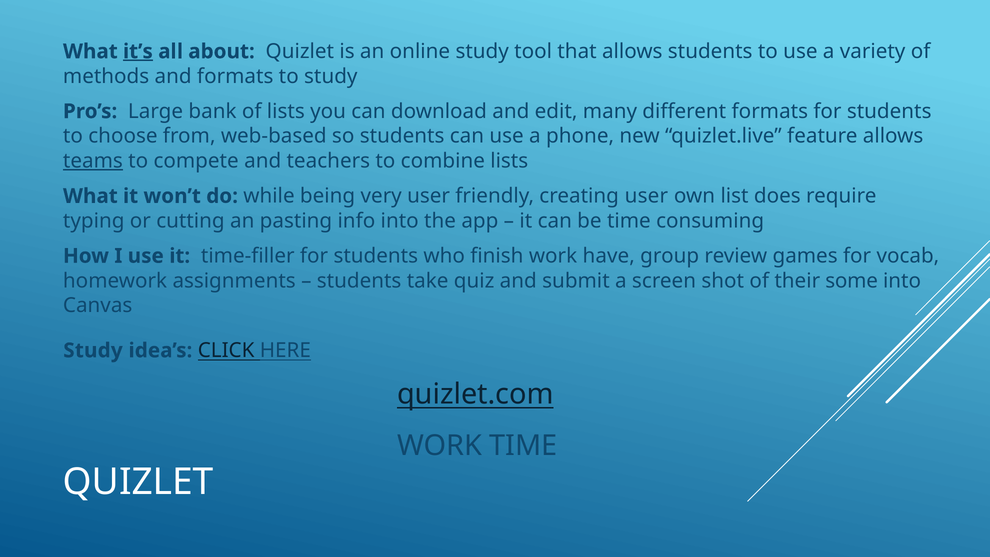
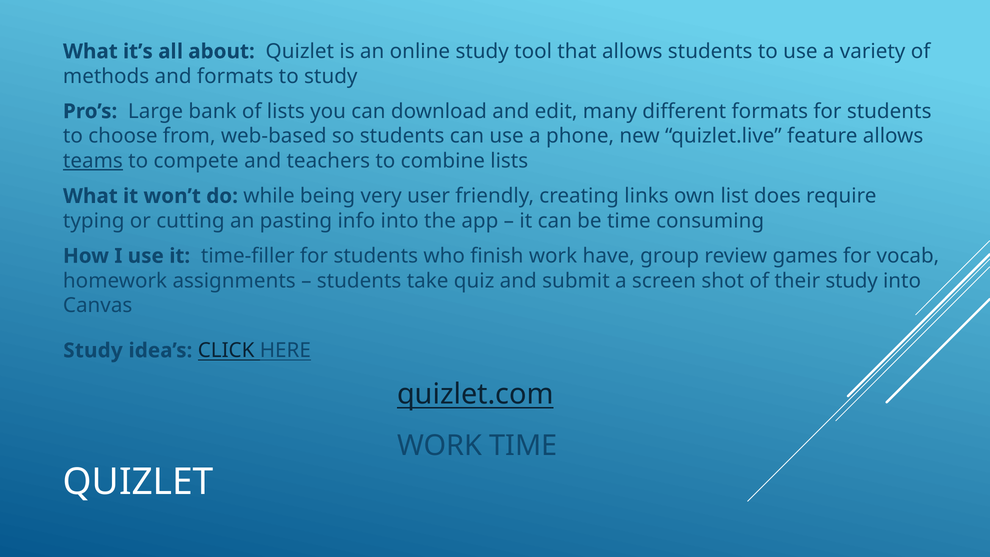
it’s underline: present -> none
creating user: user -> links
their some: some -> study
